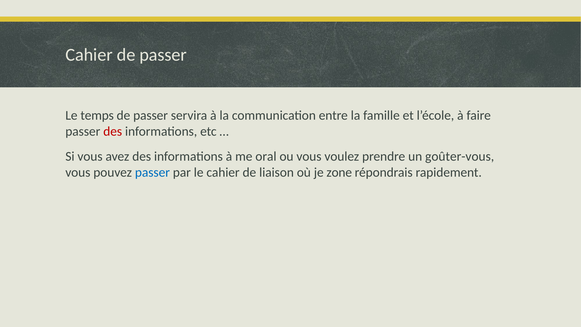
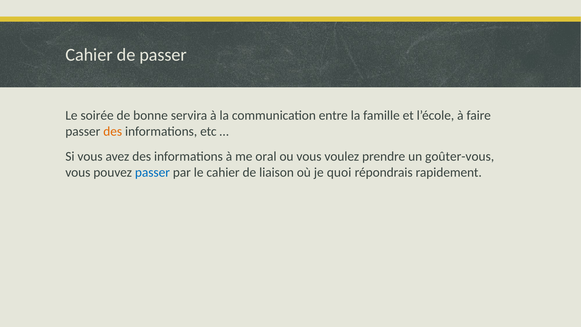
temps: temps -> soirée
passer at (151, 115): passer -> bonne
des at (113, 131) colour: red -> orange
zone: zone -> quoi
